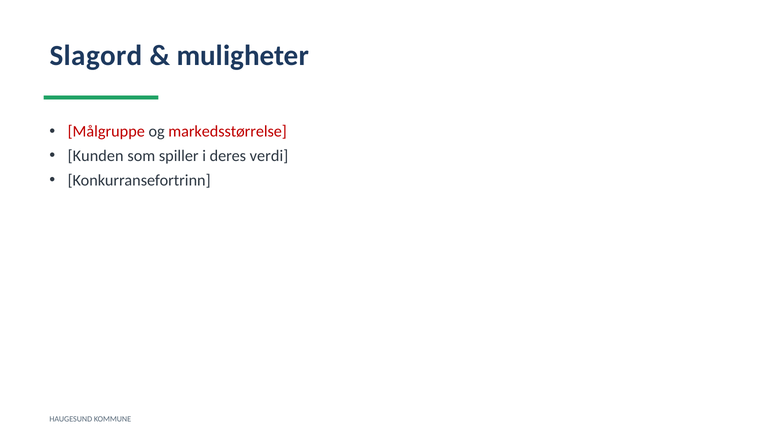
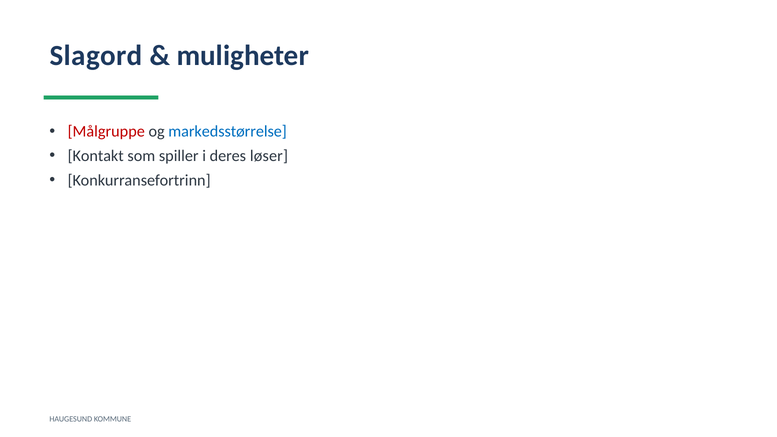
markedsstørrelse colour: red -> blue
Kunden: Kunden -> Kontakt
verdi: verdi -> løser
